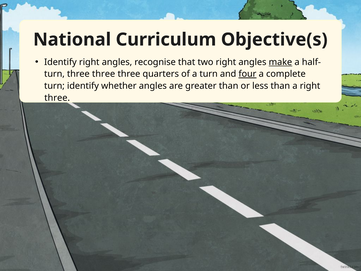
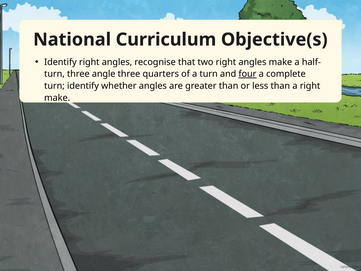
make at (280, 62) underline: present -> none
turn three three: three -> angle
three at (57, 98): three -> make
